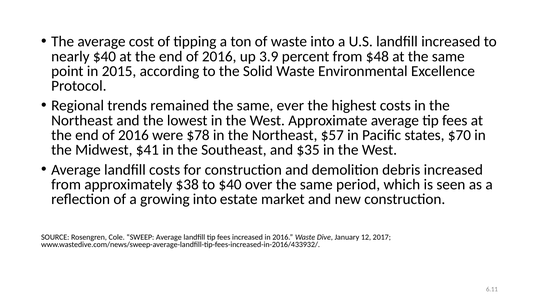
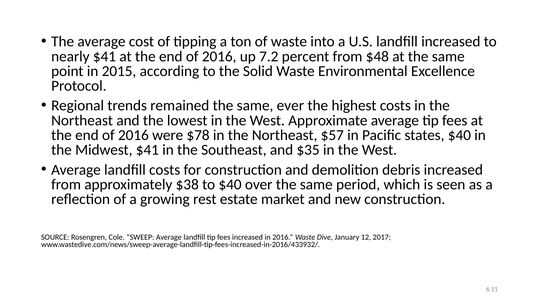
nearly $40: $40 -> $41
3.9: 3.9 -> 7.2
states $70: $70 -> $40
growing into: into -> rest
